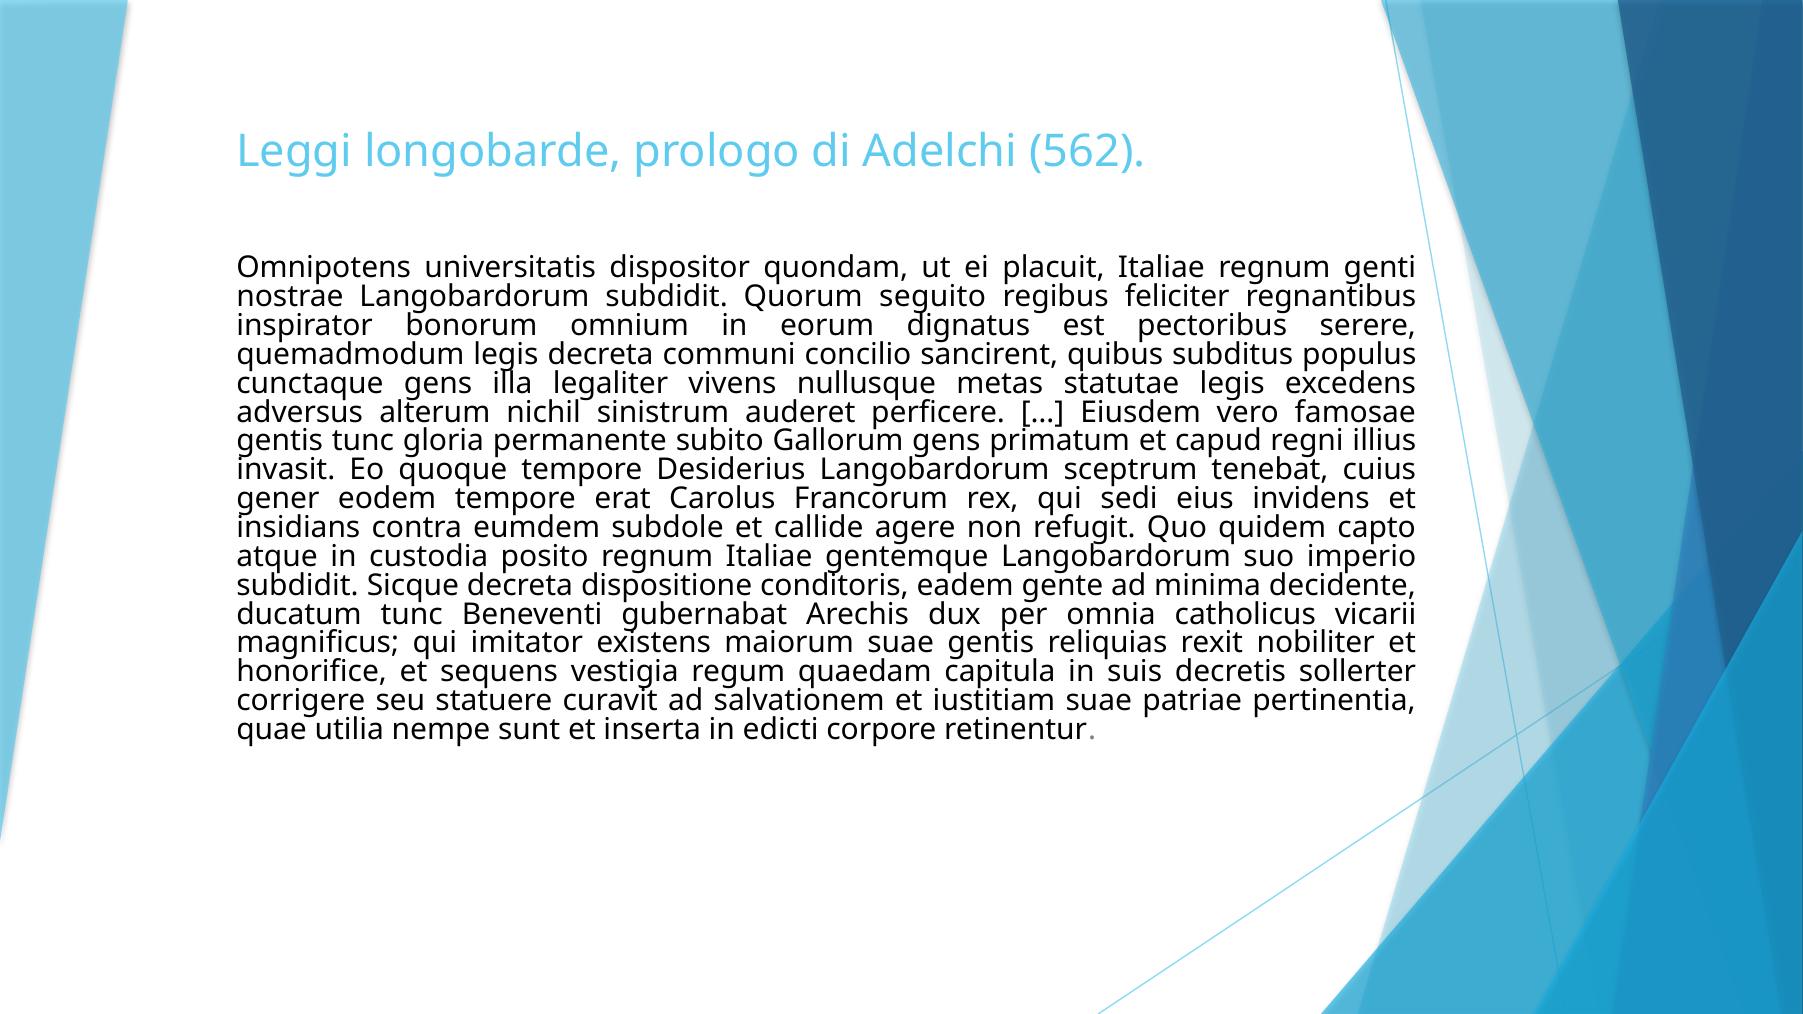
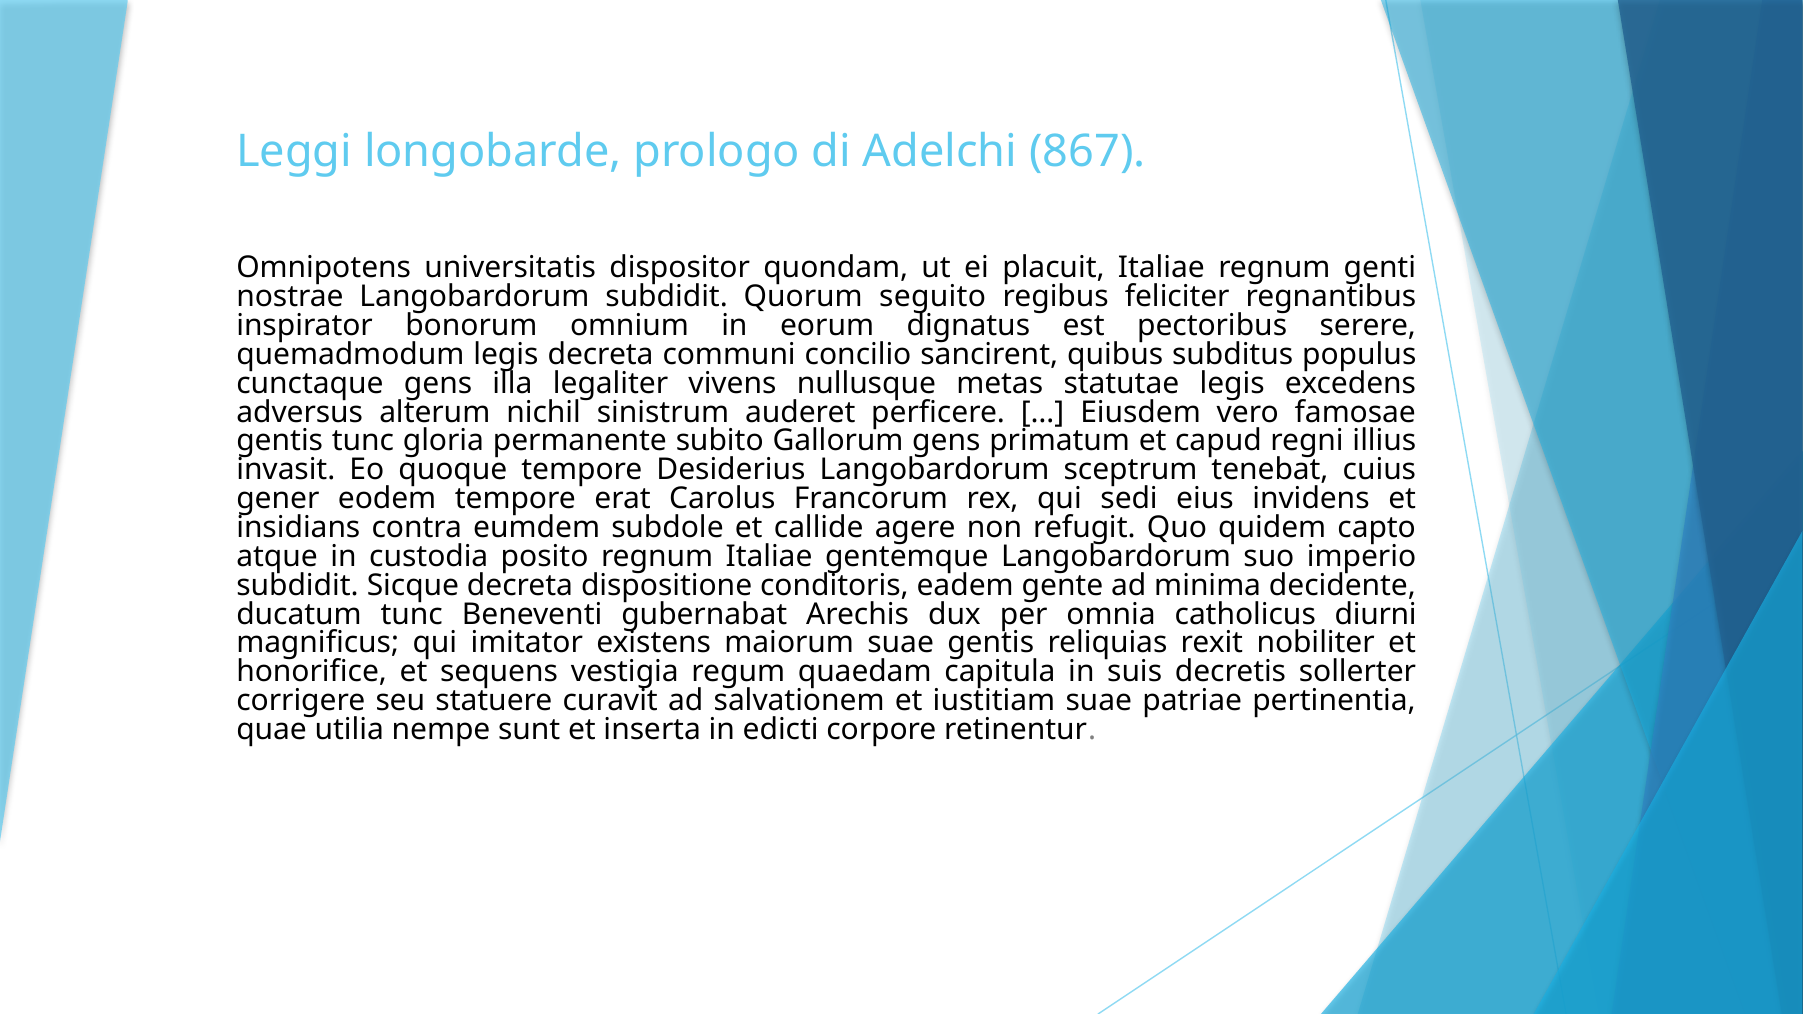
562: 562 -> 867
vicarii: vicarii -> diurni
